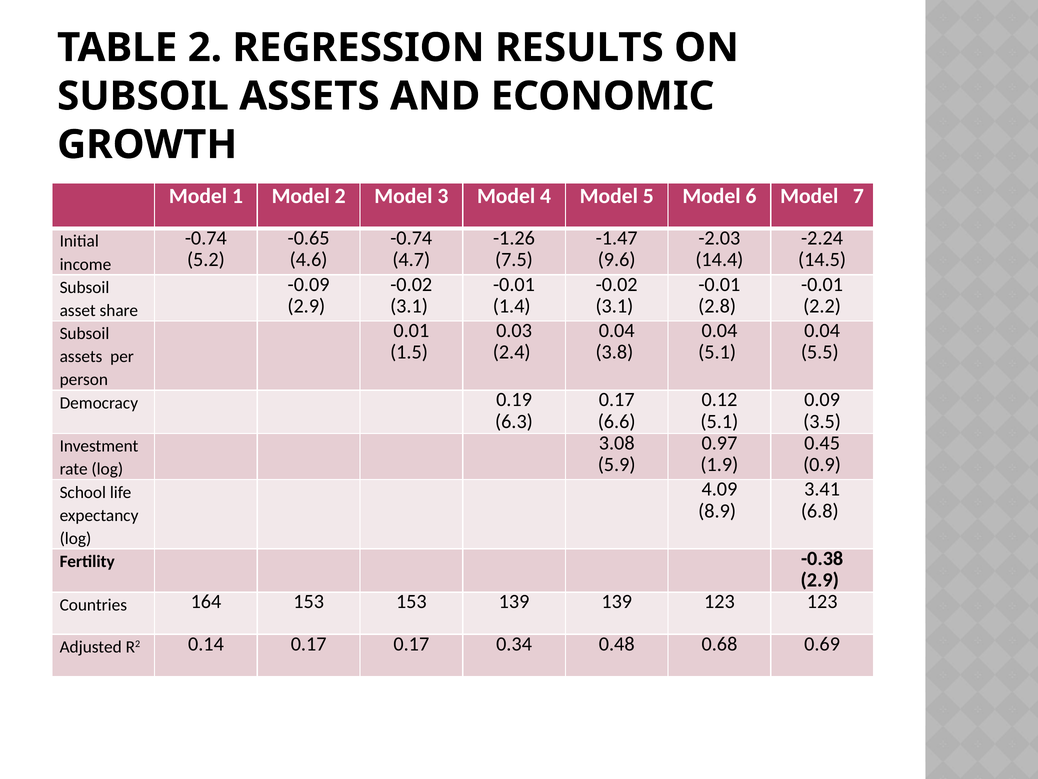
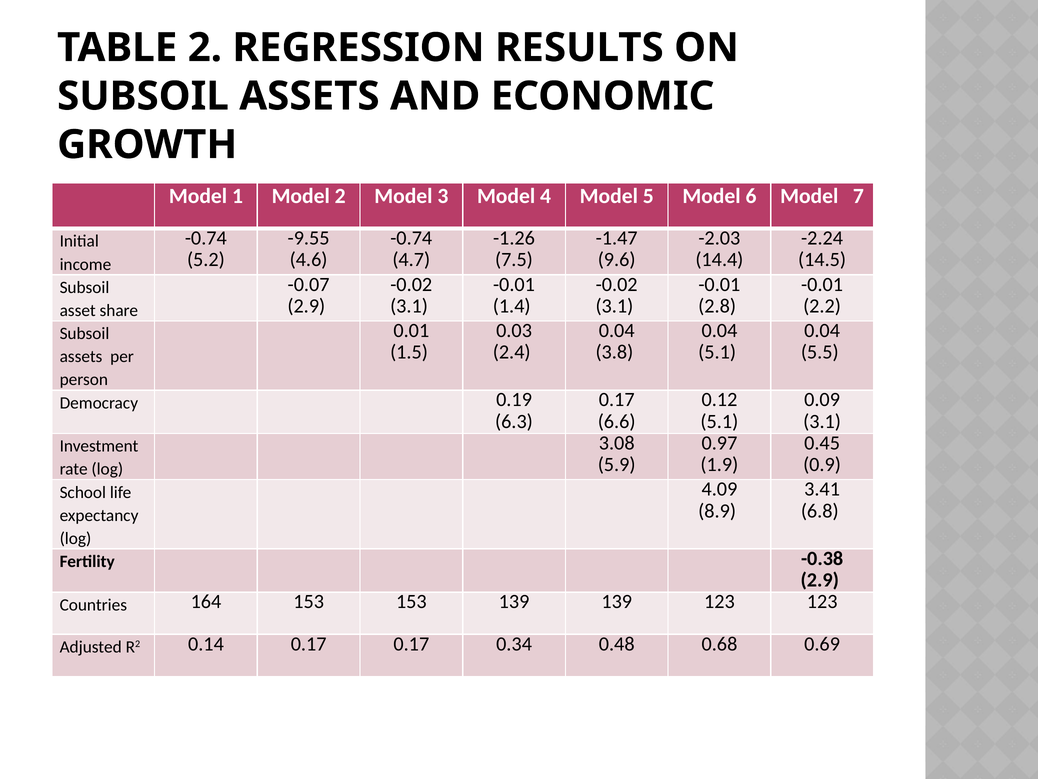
-0.65: -0.65 -> -9.55
-0.09: -0.09 -> -0.07
3.5 at (822, 421): 3.5 -> 3.1
